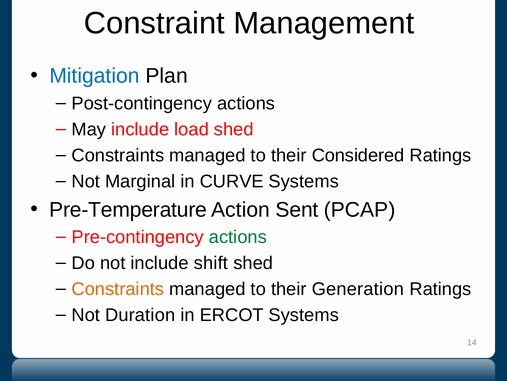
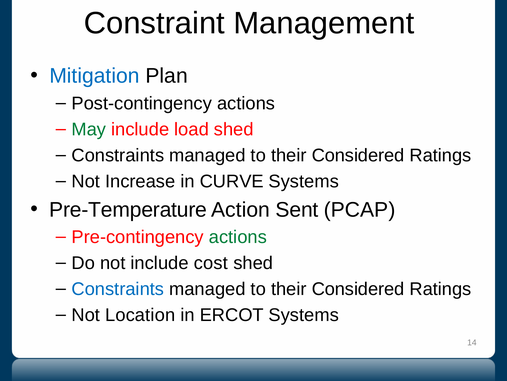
May colour: black -> green
Marginal: Marginal -> Increase
shift: shift -> cost
Constraints at (118, 289) colour: orange -> blue
Generation at (358, 289): Generation -> Considered
Duration: Duration -> Location
